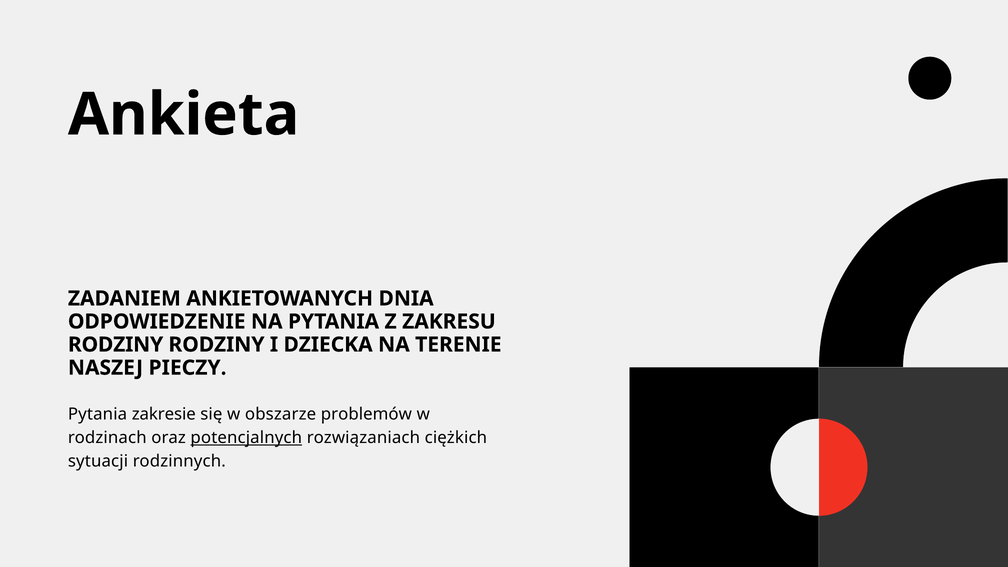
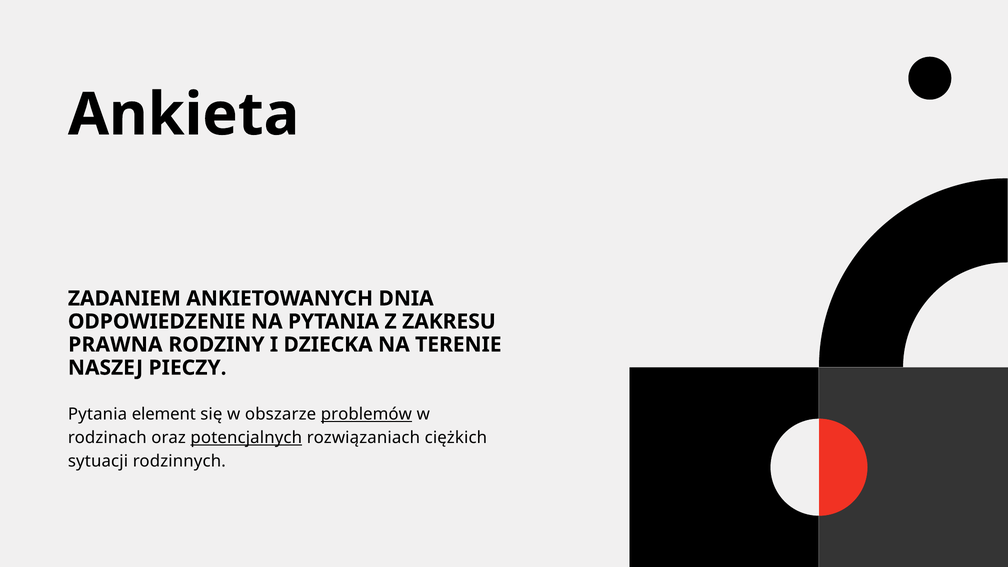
RODZINY at (116, 345): RODZINY -> PRAWNA
zakresie: zakresie -> element
problemów underline: none -> present
